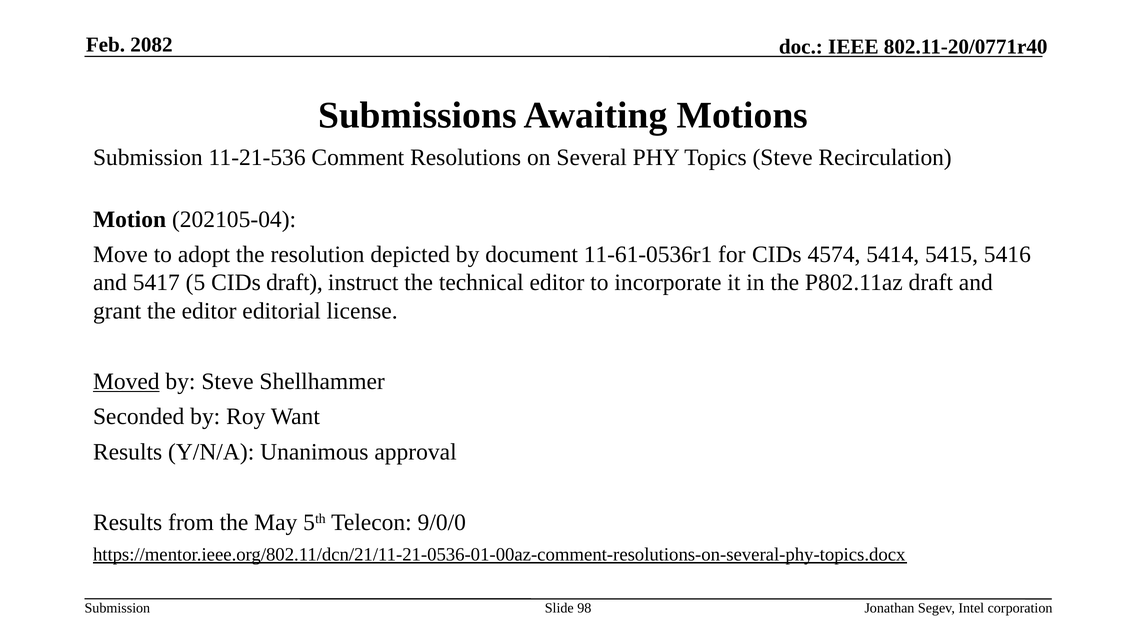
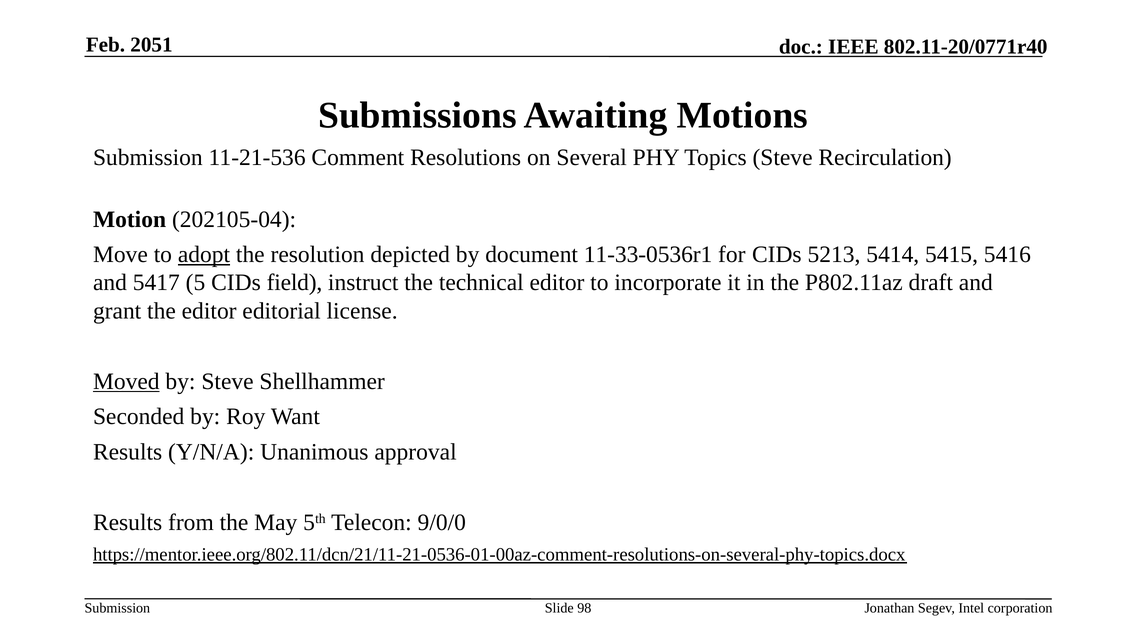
2082: 2082 -> 2051
adopt underline: none -> present
11-61-0536r1: 11-61-0536r1 -> 11-33-0536r1
4574: 4574 -> 5213
CIDs draft: draft -> field
